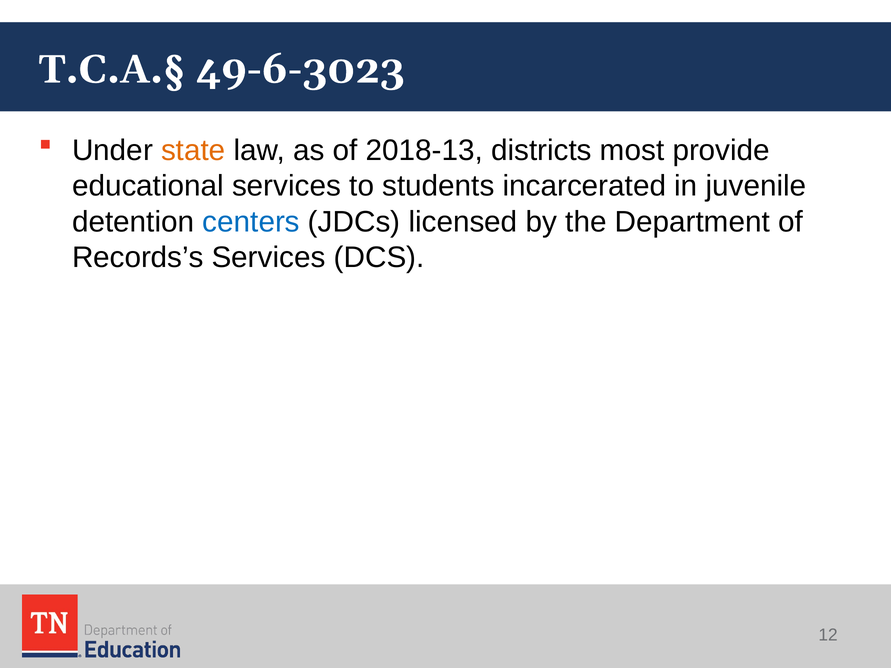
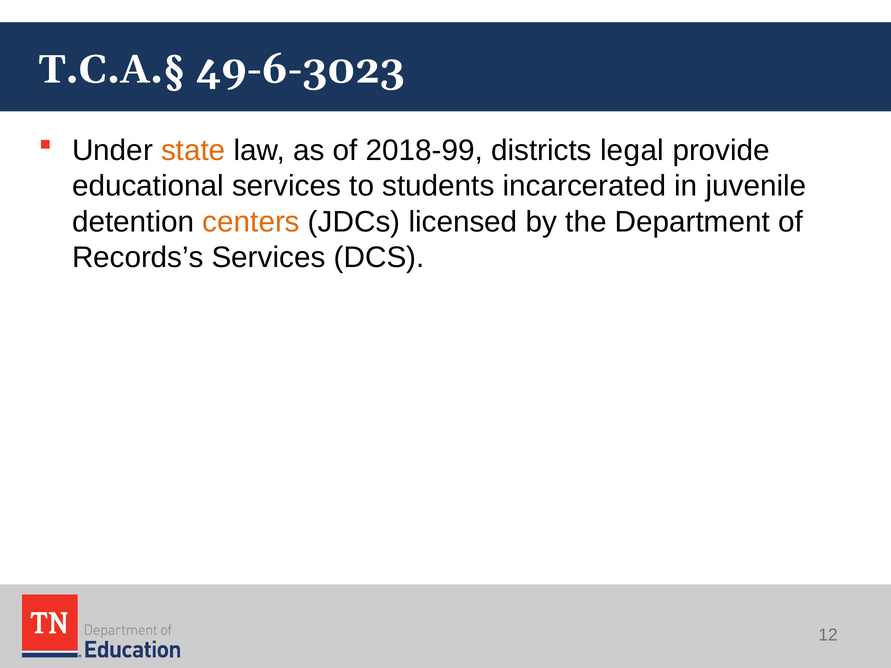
2018-13: 2018-13 -> 2018-99
most: most -> legal
centers colour: blue -> orange
